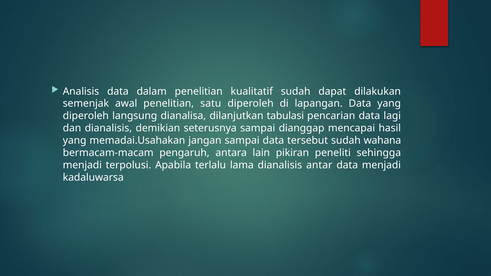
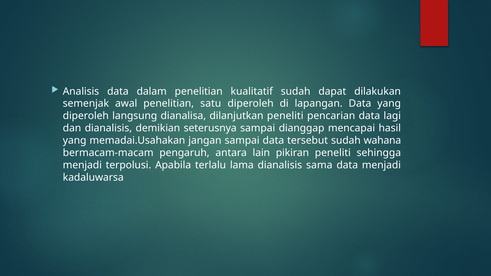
dilanjutkan tabulasi: tabulasi -> peneliti
antar: antar -> sama
